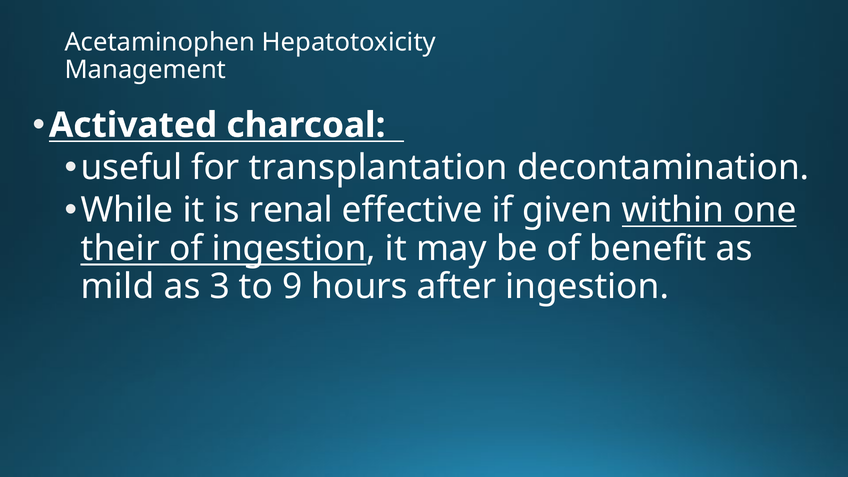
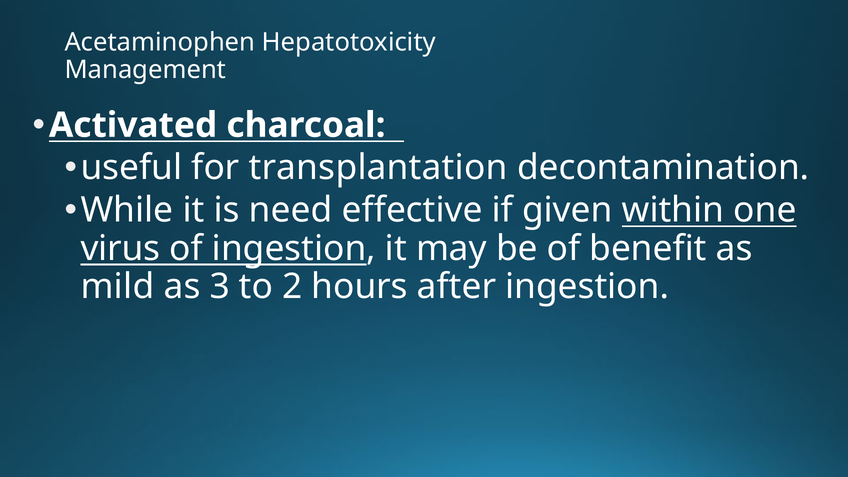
renal: renal -> need
their: their -> virus
9: 9 -> 2
